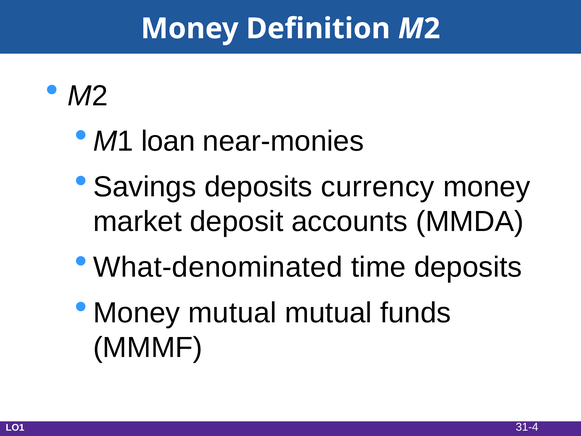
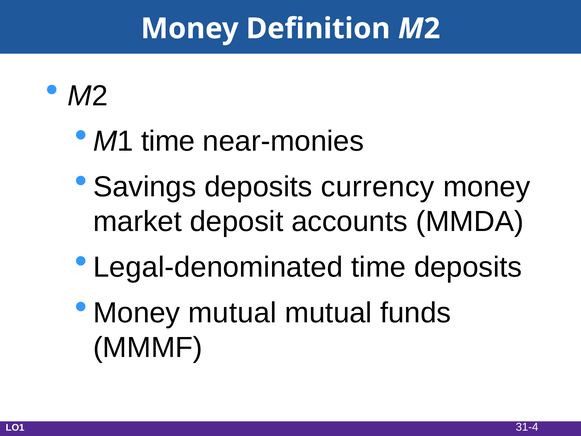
M1 loan: loan -> time
What-denominated: What-denominated -> Legal-denominated
